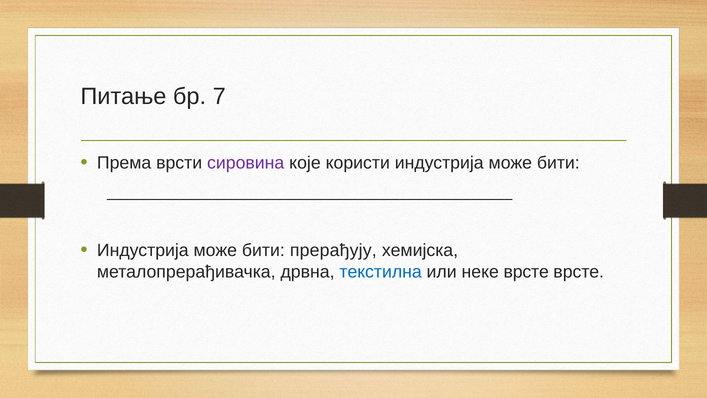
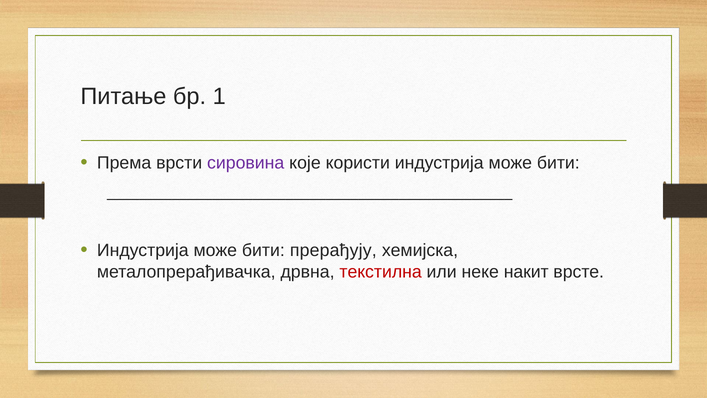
7: 7 -> 1
текстилна colour: blue -> red
неке врсте: врсте -> накит
